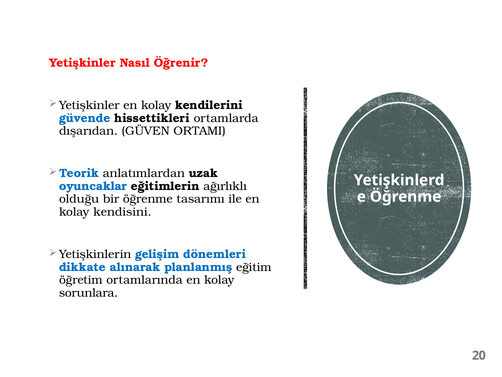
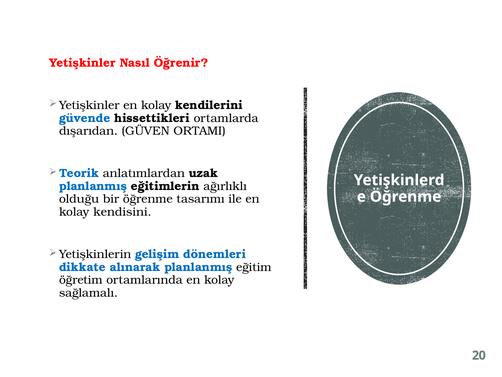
oyuncaklar at (93, 186): oyuncaklar -> planlanmış
sorunlara: sorunlara -> sağlamalı
